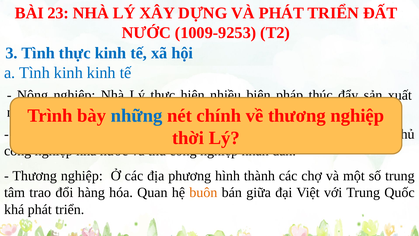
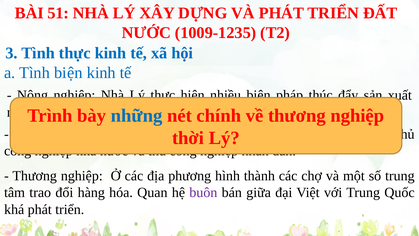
23: 23 -> 51
1009-9253: 1009-9253 -> 1009-1235
Tình kinh: kinh -> biện
buôn colour: orange -> purple
